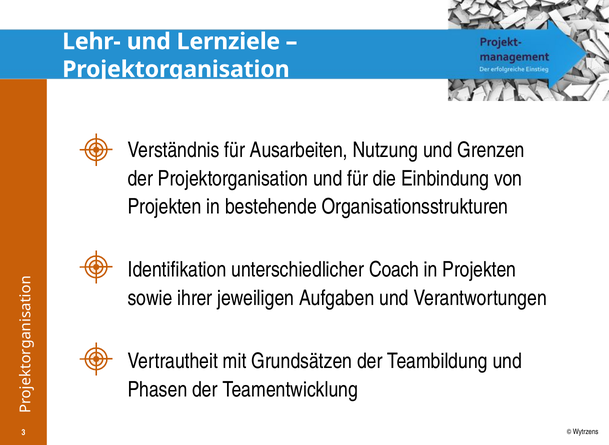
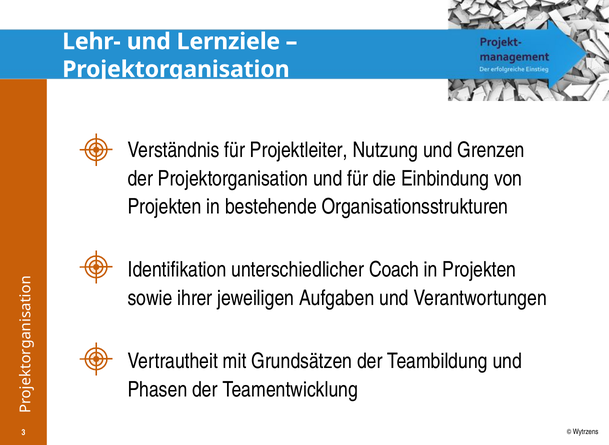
Ausarbeiten: Ausarbeiten -> Projektleiter
